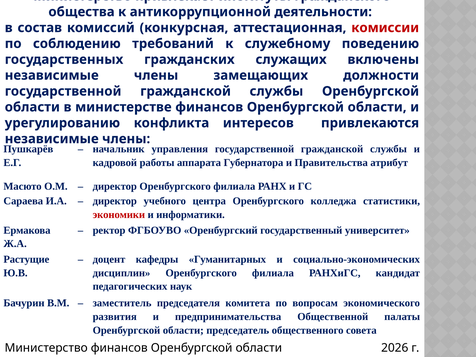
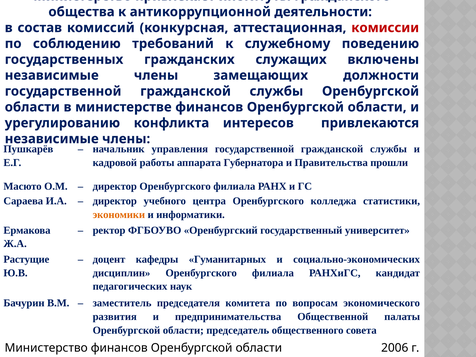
атрибут: атрибут -> прошли
экономики colour: red -> orange
2026: 2026 -> 2006
